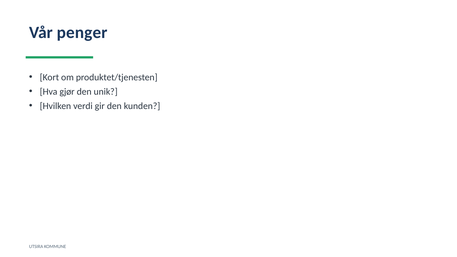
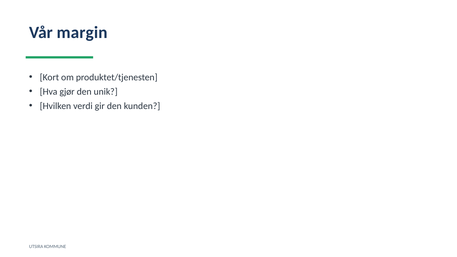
penger: penger -> margin
